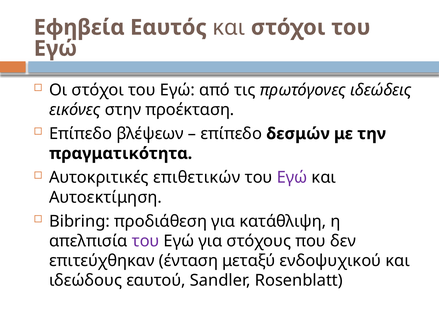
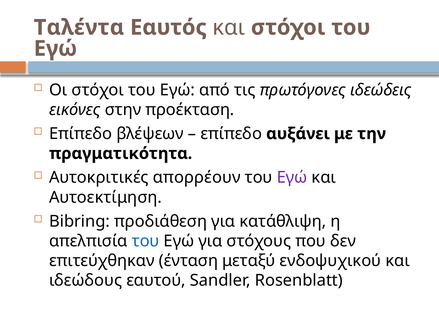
Εφηβεία: Εφηβεία -> Ταλέντα
δεσμών: δεσμών -> αυξάνει
επιθετικών: επιθετικών -> απορρέουν
του at (146, 241) colour: purple -> blue
